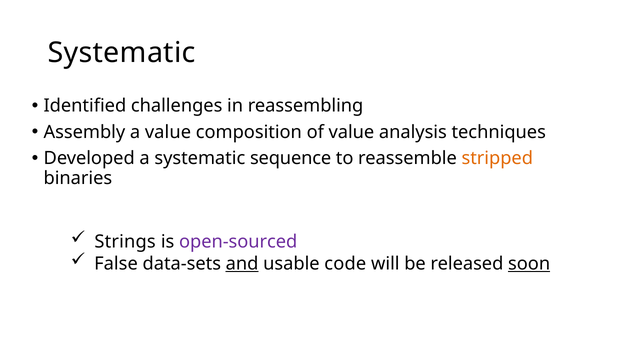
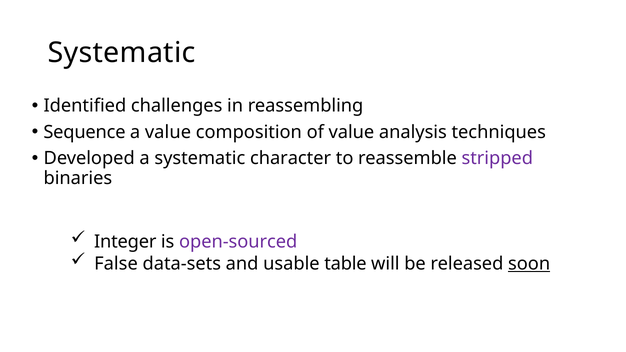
Assembly: Assembly -> Sequence
sequence: sequence -> character
stripped colour: orange -> purple
Strings: Strings -> Integer
and underline: present -> none
code: code -> table
